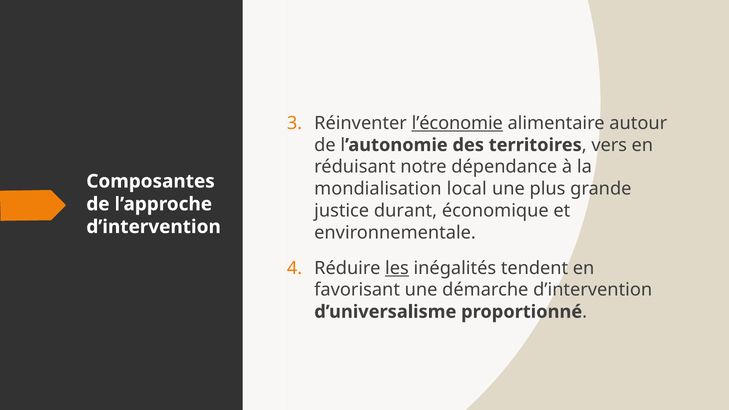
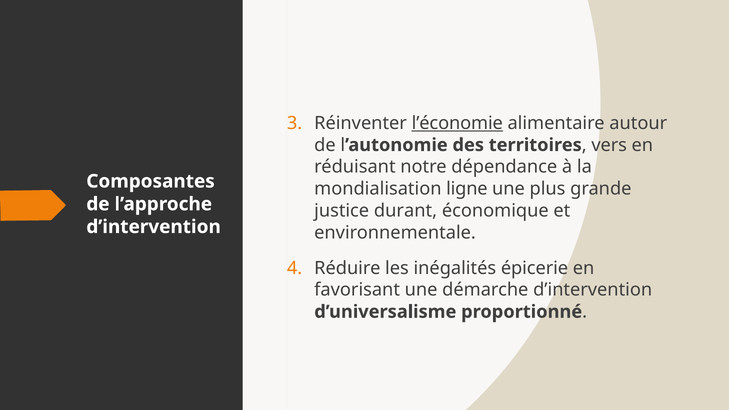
local: local -> ligne
les underline: present -> none
tendent: tendent -> épicerie
